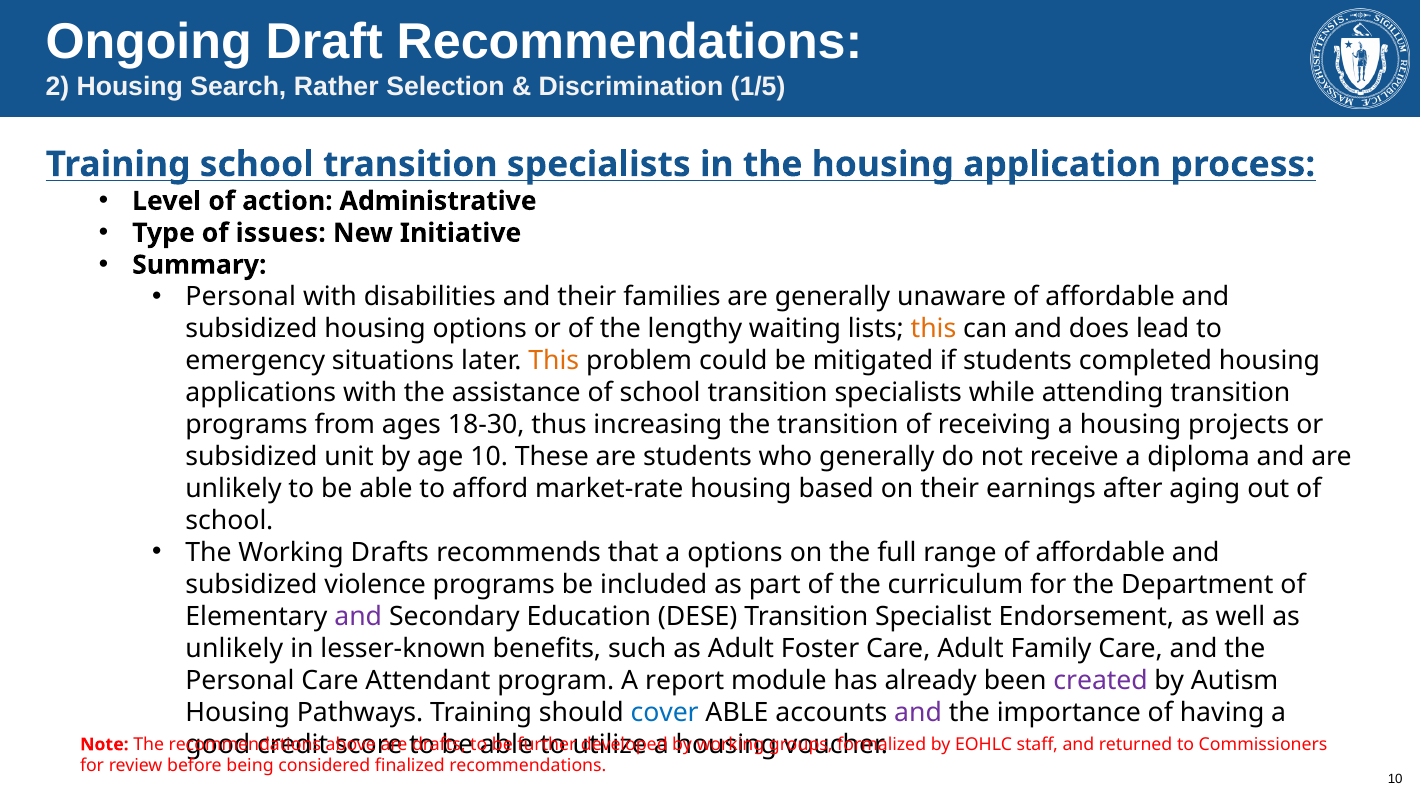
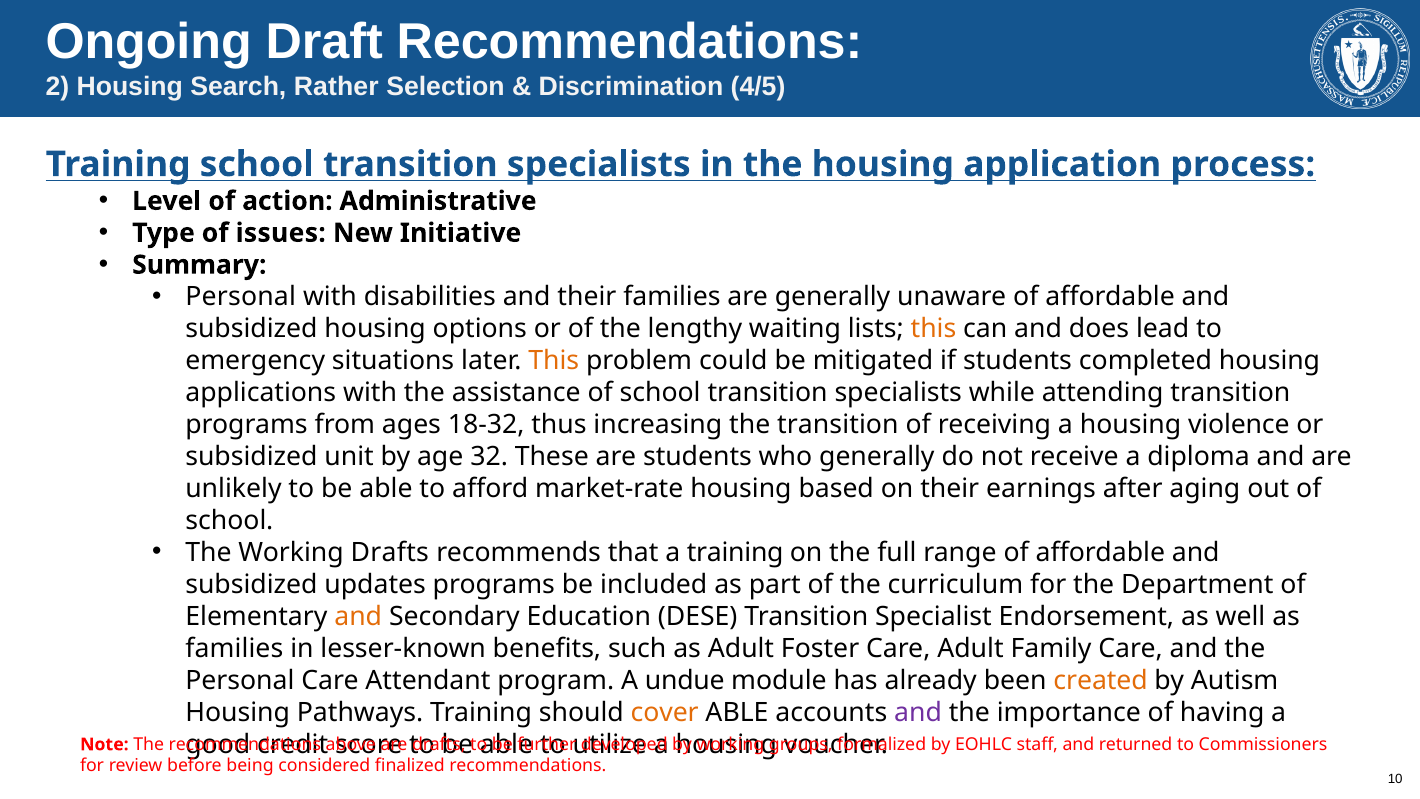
1/5: 1/5 -> 4/5
18-30: 18-30 -> 18-32
projects: projects -> violence
age 10: 10 -> 32
a options: options -> training
violence: violence -> updates
and at (358, 616) colour: purple -> orange
unlikely at (234, 648): unlikely -> families
report: report -> undue
created colour: purple -> orange
cover colour: blue -> orange
